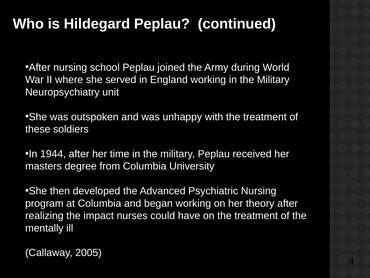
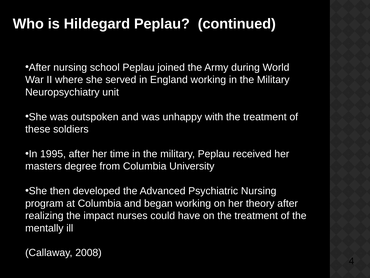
1944: 1944 -> 1995
2005: 2005 -> 2008
